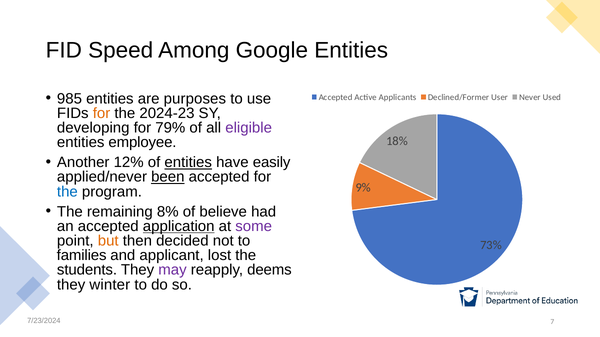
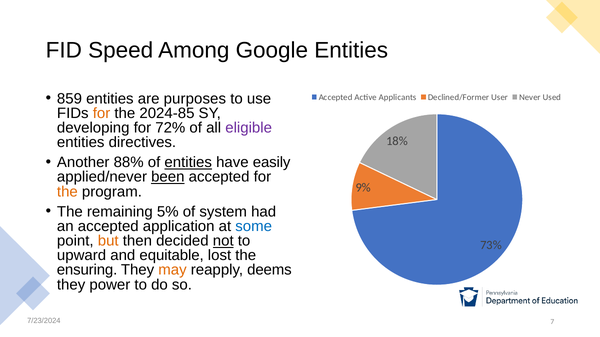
985: 985 -> 859
2024-23: 2024-23 -> 2024-85
79%: 79% -> 72%
employee: employee -> directives
12%: 12% -> 88%
the at (67, 192) colour: blue -> orange
8%: 8% -> 5%
believe: believe -> system
application underline: present -> none
some colour: purple -> blue
not underline: none -> present
families: families -> upward
applicant: applicant -> equitable
students: students -> ensuring
may colour: purple -> orange
winter: winter -> power
